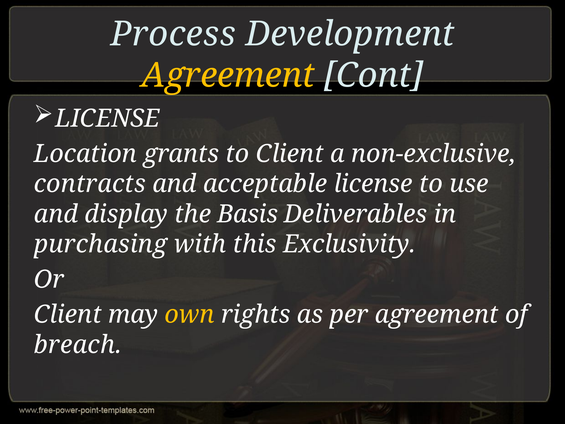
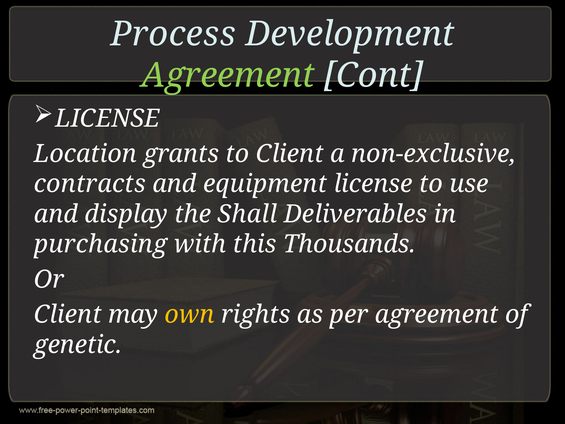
Agreement at (228, 75) colour: yellow -> light green
acceptable: acceptable -> equipment
Basis: Basis -> Shall
Exclusivity: Exclusivity -> Thousands
breach: breach -> genetic
